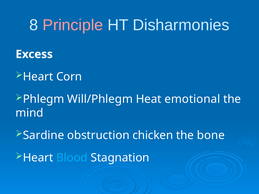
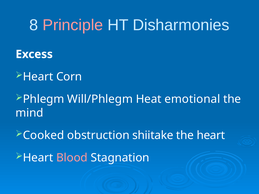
Sardine: Sardine -> Cooked
chicken: chicken -> shiitake
the bone: bone -> heart
Blood colour: light blue -> pink
